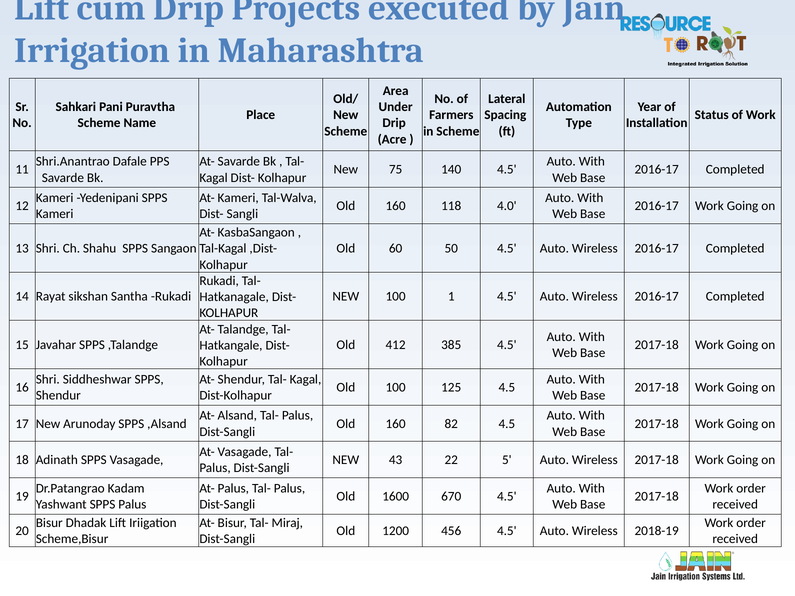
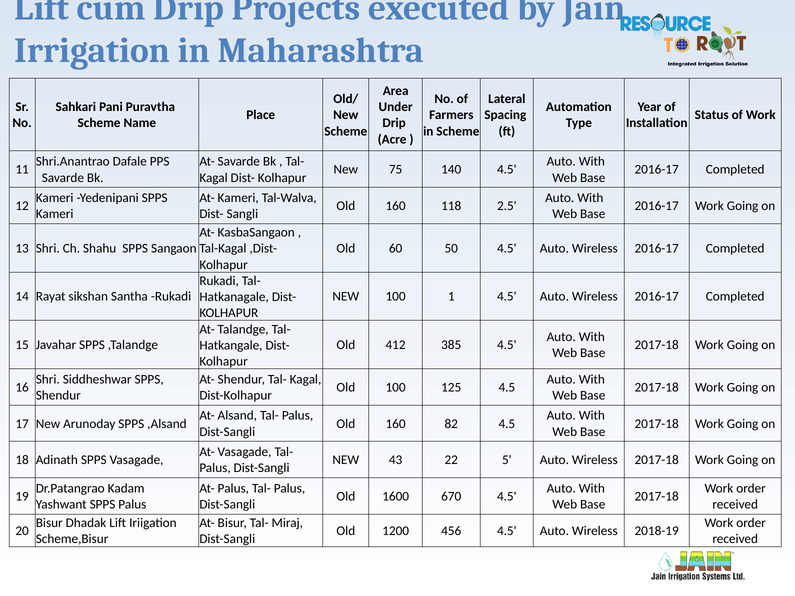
4.0: 4.0 -> 2.5
